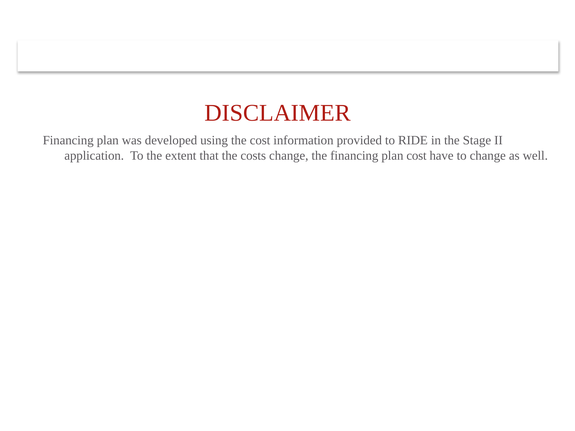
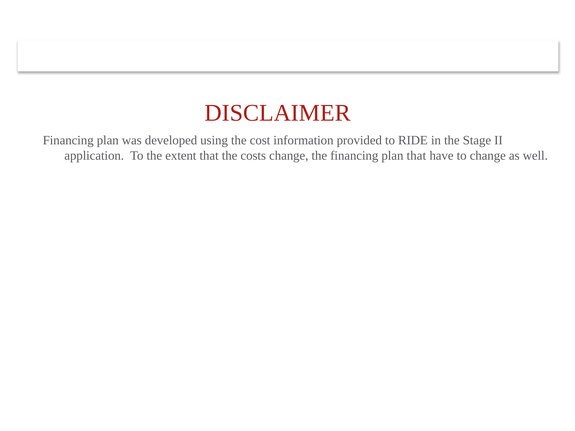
plan cost: cost -> that
